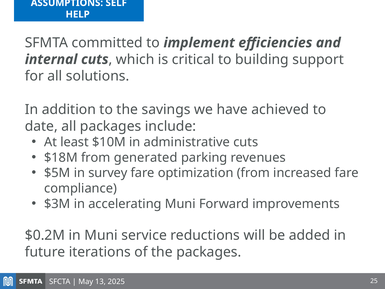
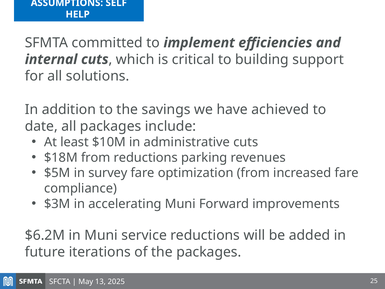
from generated: generated -> reductions
$0.2M: $0.2M -> $6.2M
